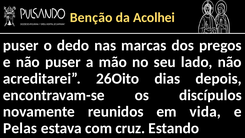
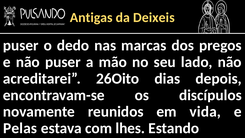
Benção: Benção -> Antigas
Acolhei: Acolhei -> Deixeis
cruz: cruz -> lhes
